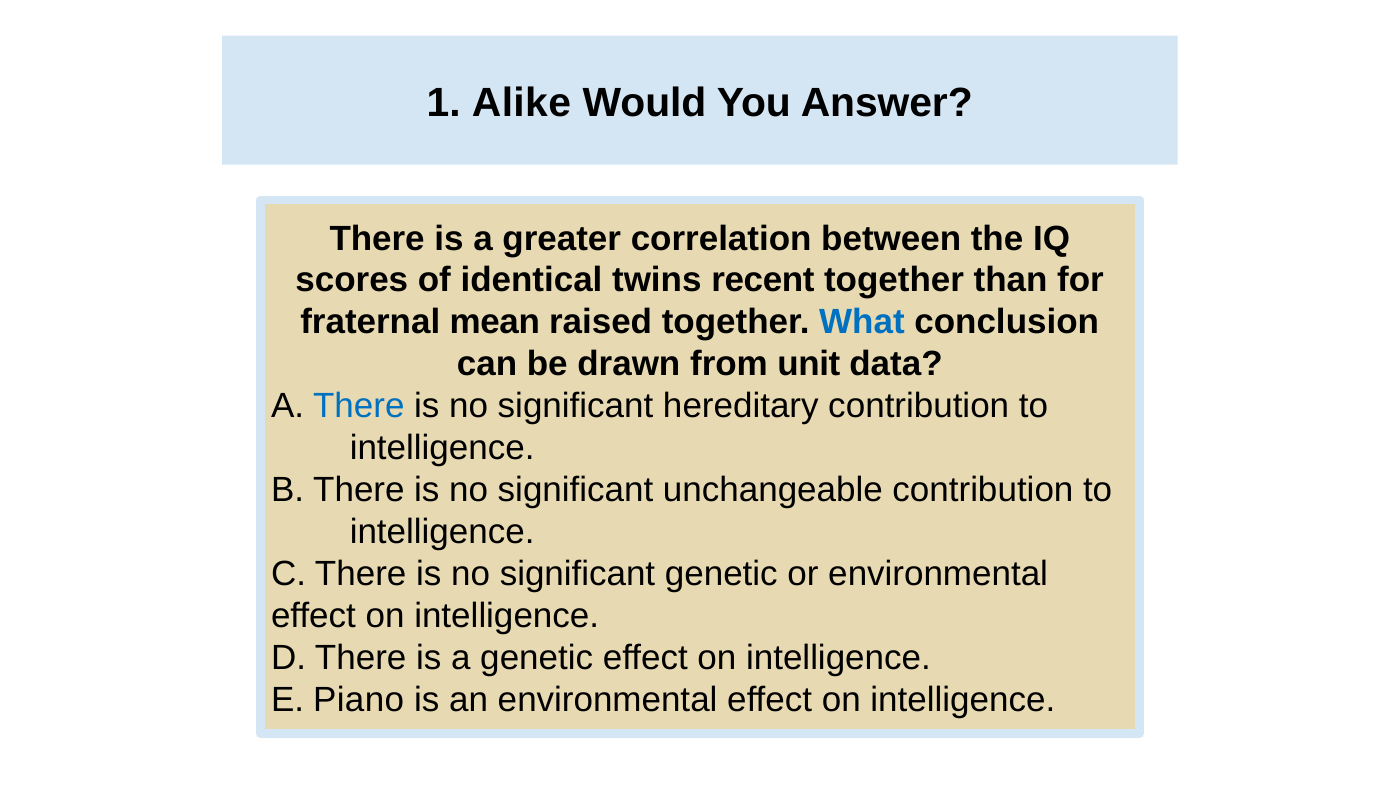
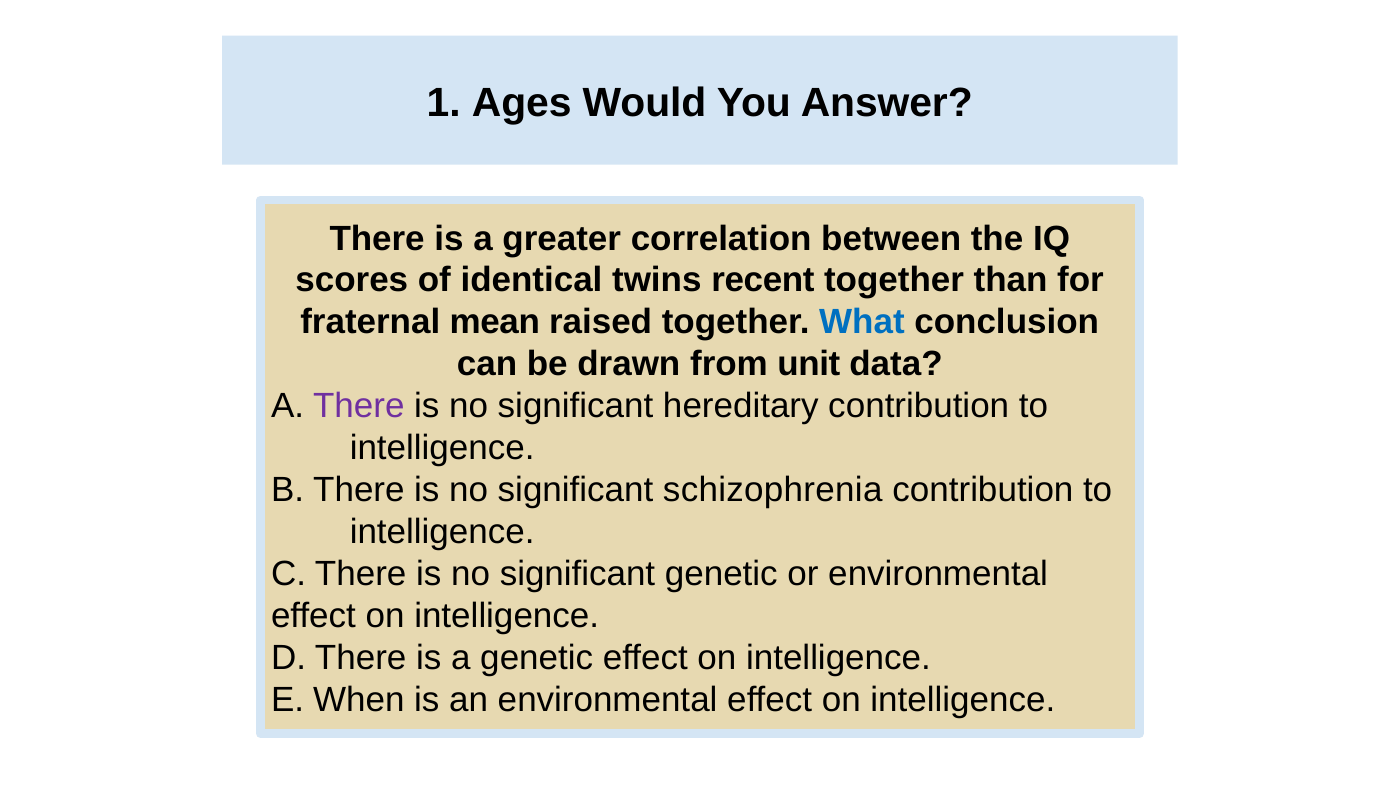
Alike: Alike -> Ages
There at (359, 407) colour: blue -> purple
unchangeable: unchangeable -> schizophrenia
Piano: Piano -> When
